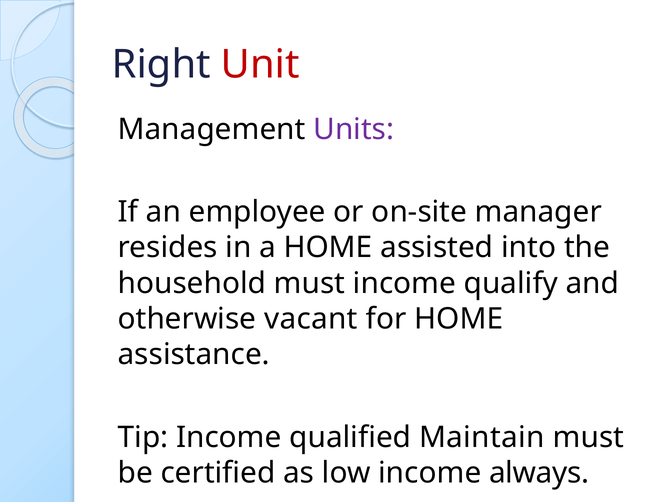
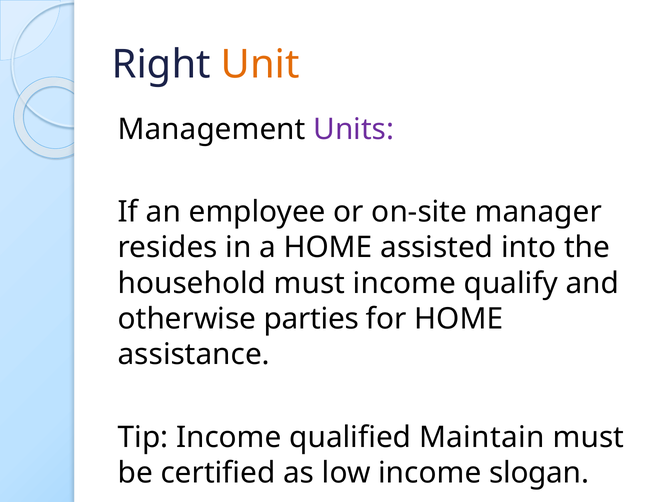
Unit colour: red -> orange
vacant: vacant -> parties
always: always -> slogan
